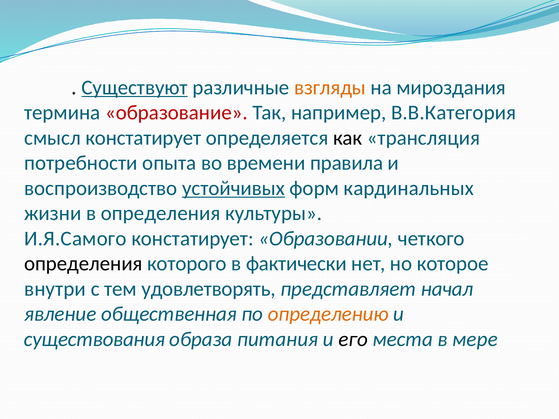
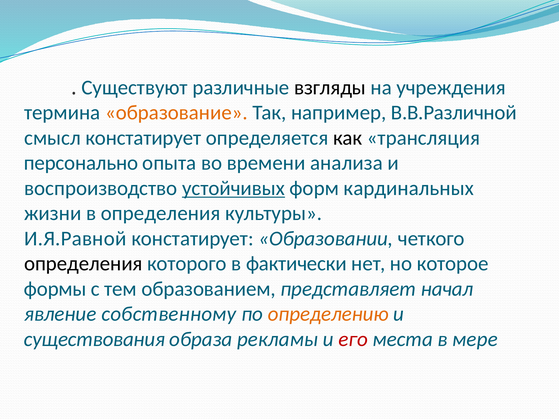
Существуют underline: present -> none
взгляды colour: orange -> black
мироздания: мироздания -> учреждения
образование colour: red -> orange
В.В.Категория: В.В.Категория -> В.В.Различной
потребности: потребности -> персонально
правила: правила -> анализа
И.Я.Самого: И.Я.Самого -> И.Я.Равной
внутри: внутри -> формы
удовлетворять: удовлетворять -> образованием
общественная: общественная -> собственному
питания: питания -> рекламы
его colour: black -> red
